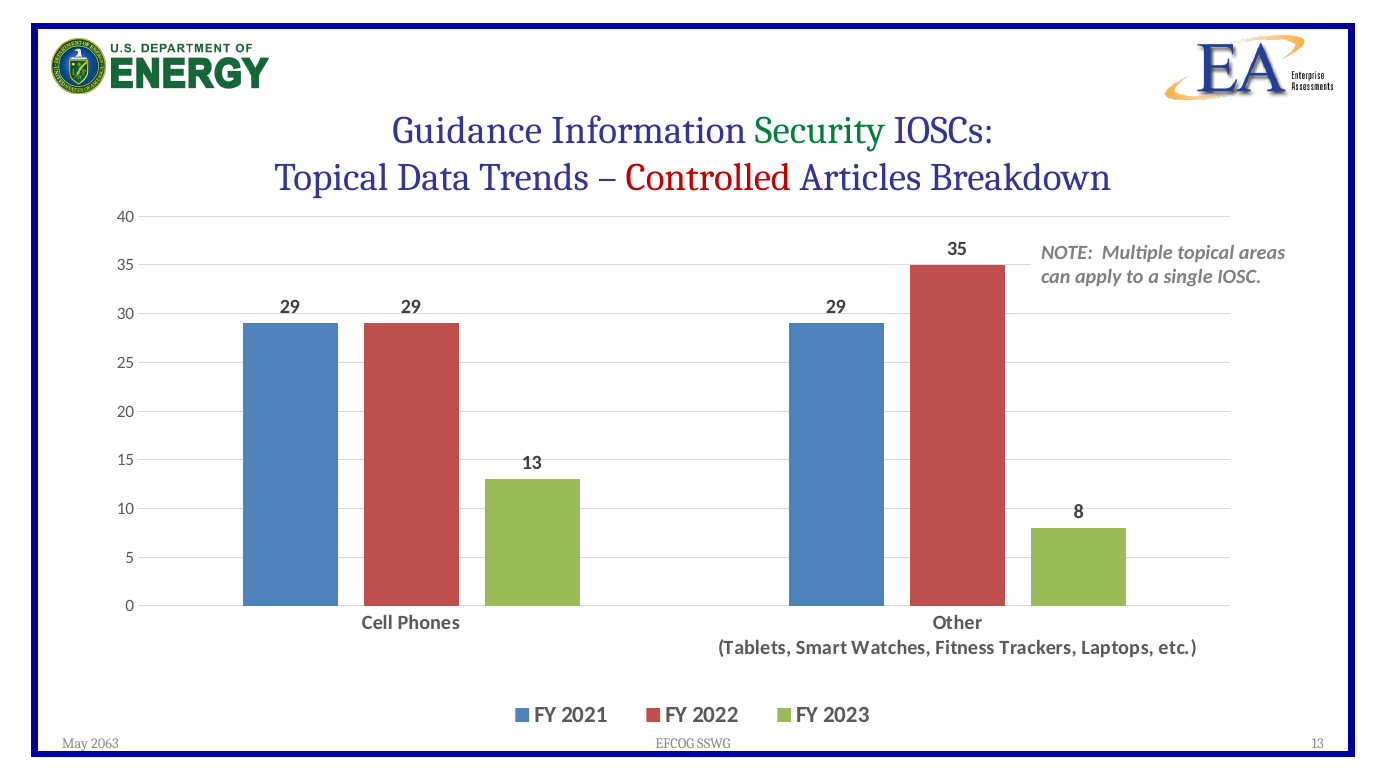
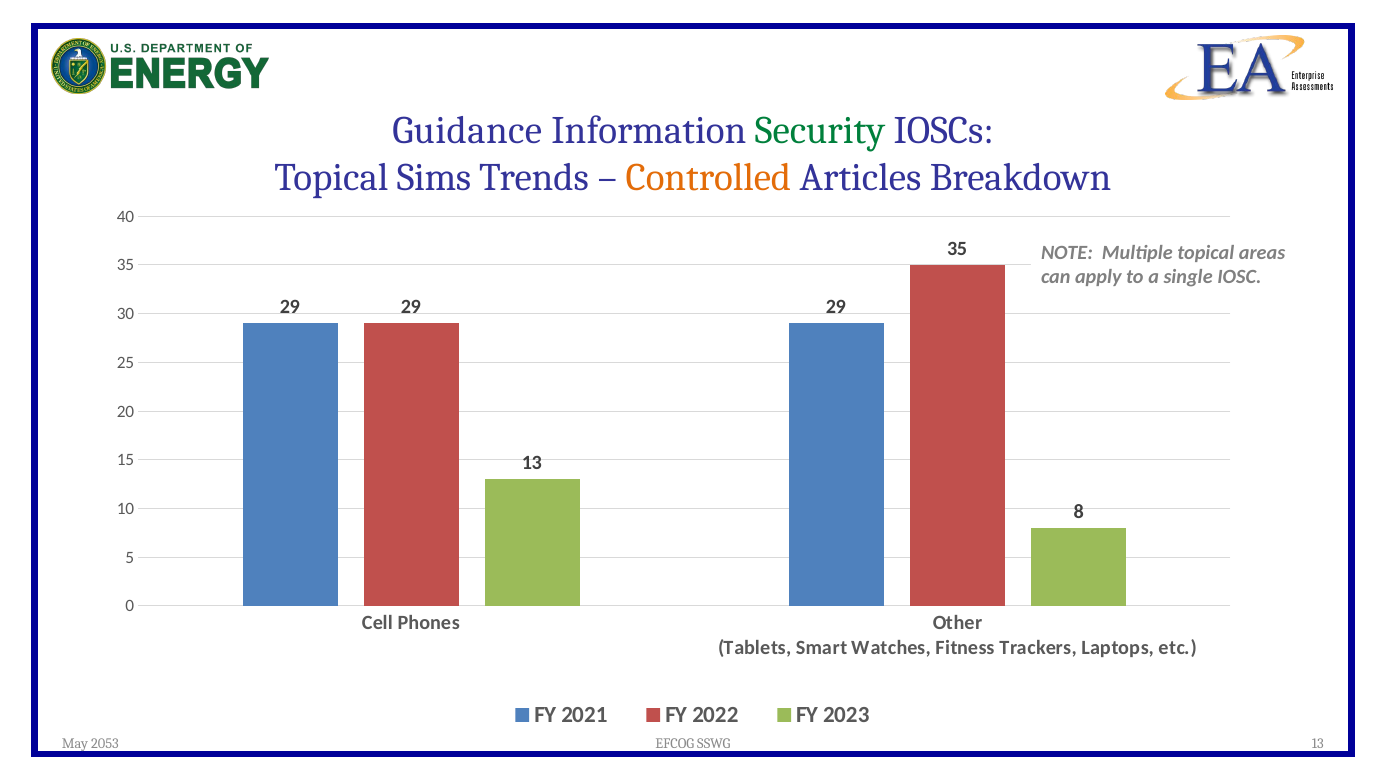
Data: Data -> Sims
Controlled colour: red -> orange
2063: 2063 -> 2053
